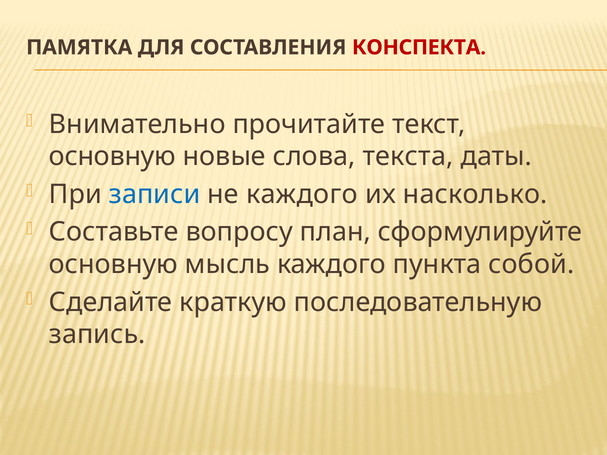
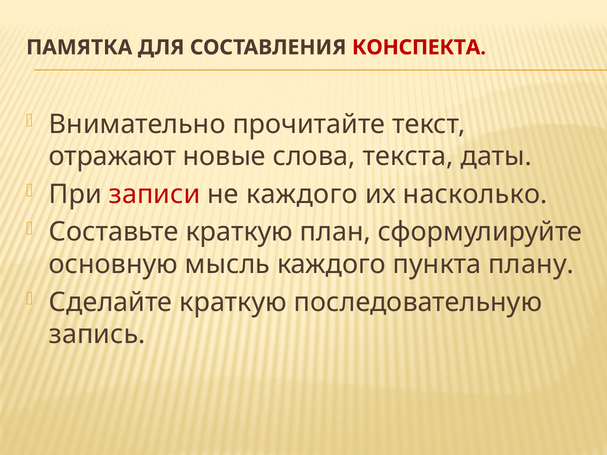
основную at (112, 157): основную -> отражают
записи colour: blue -> red
Составьте вопросу: вопросу -> краткую
собой: собой -> плану
